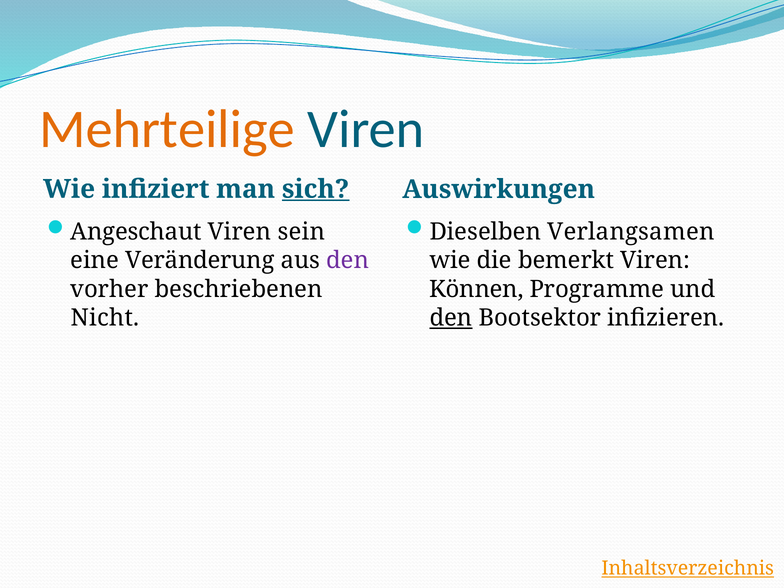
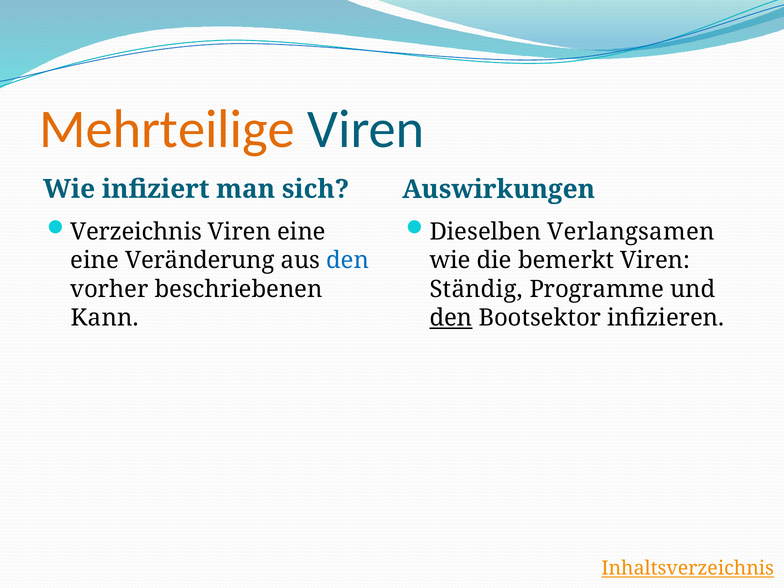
sich underline: present -> none
Angeschaut: Angeschaut -> Verzeichnis
Viren sein: sein -> eine
den at (348, 260) colour: purple -> blue
Können: Können -> Ständig
Nicht: Nicht -> Kann
